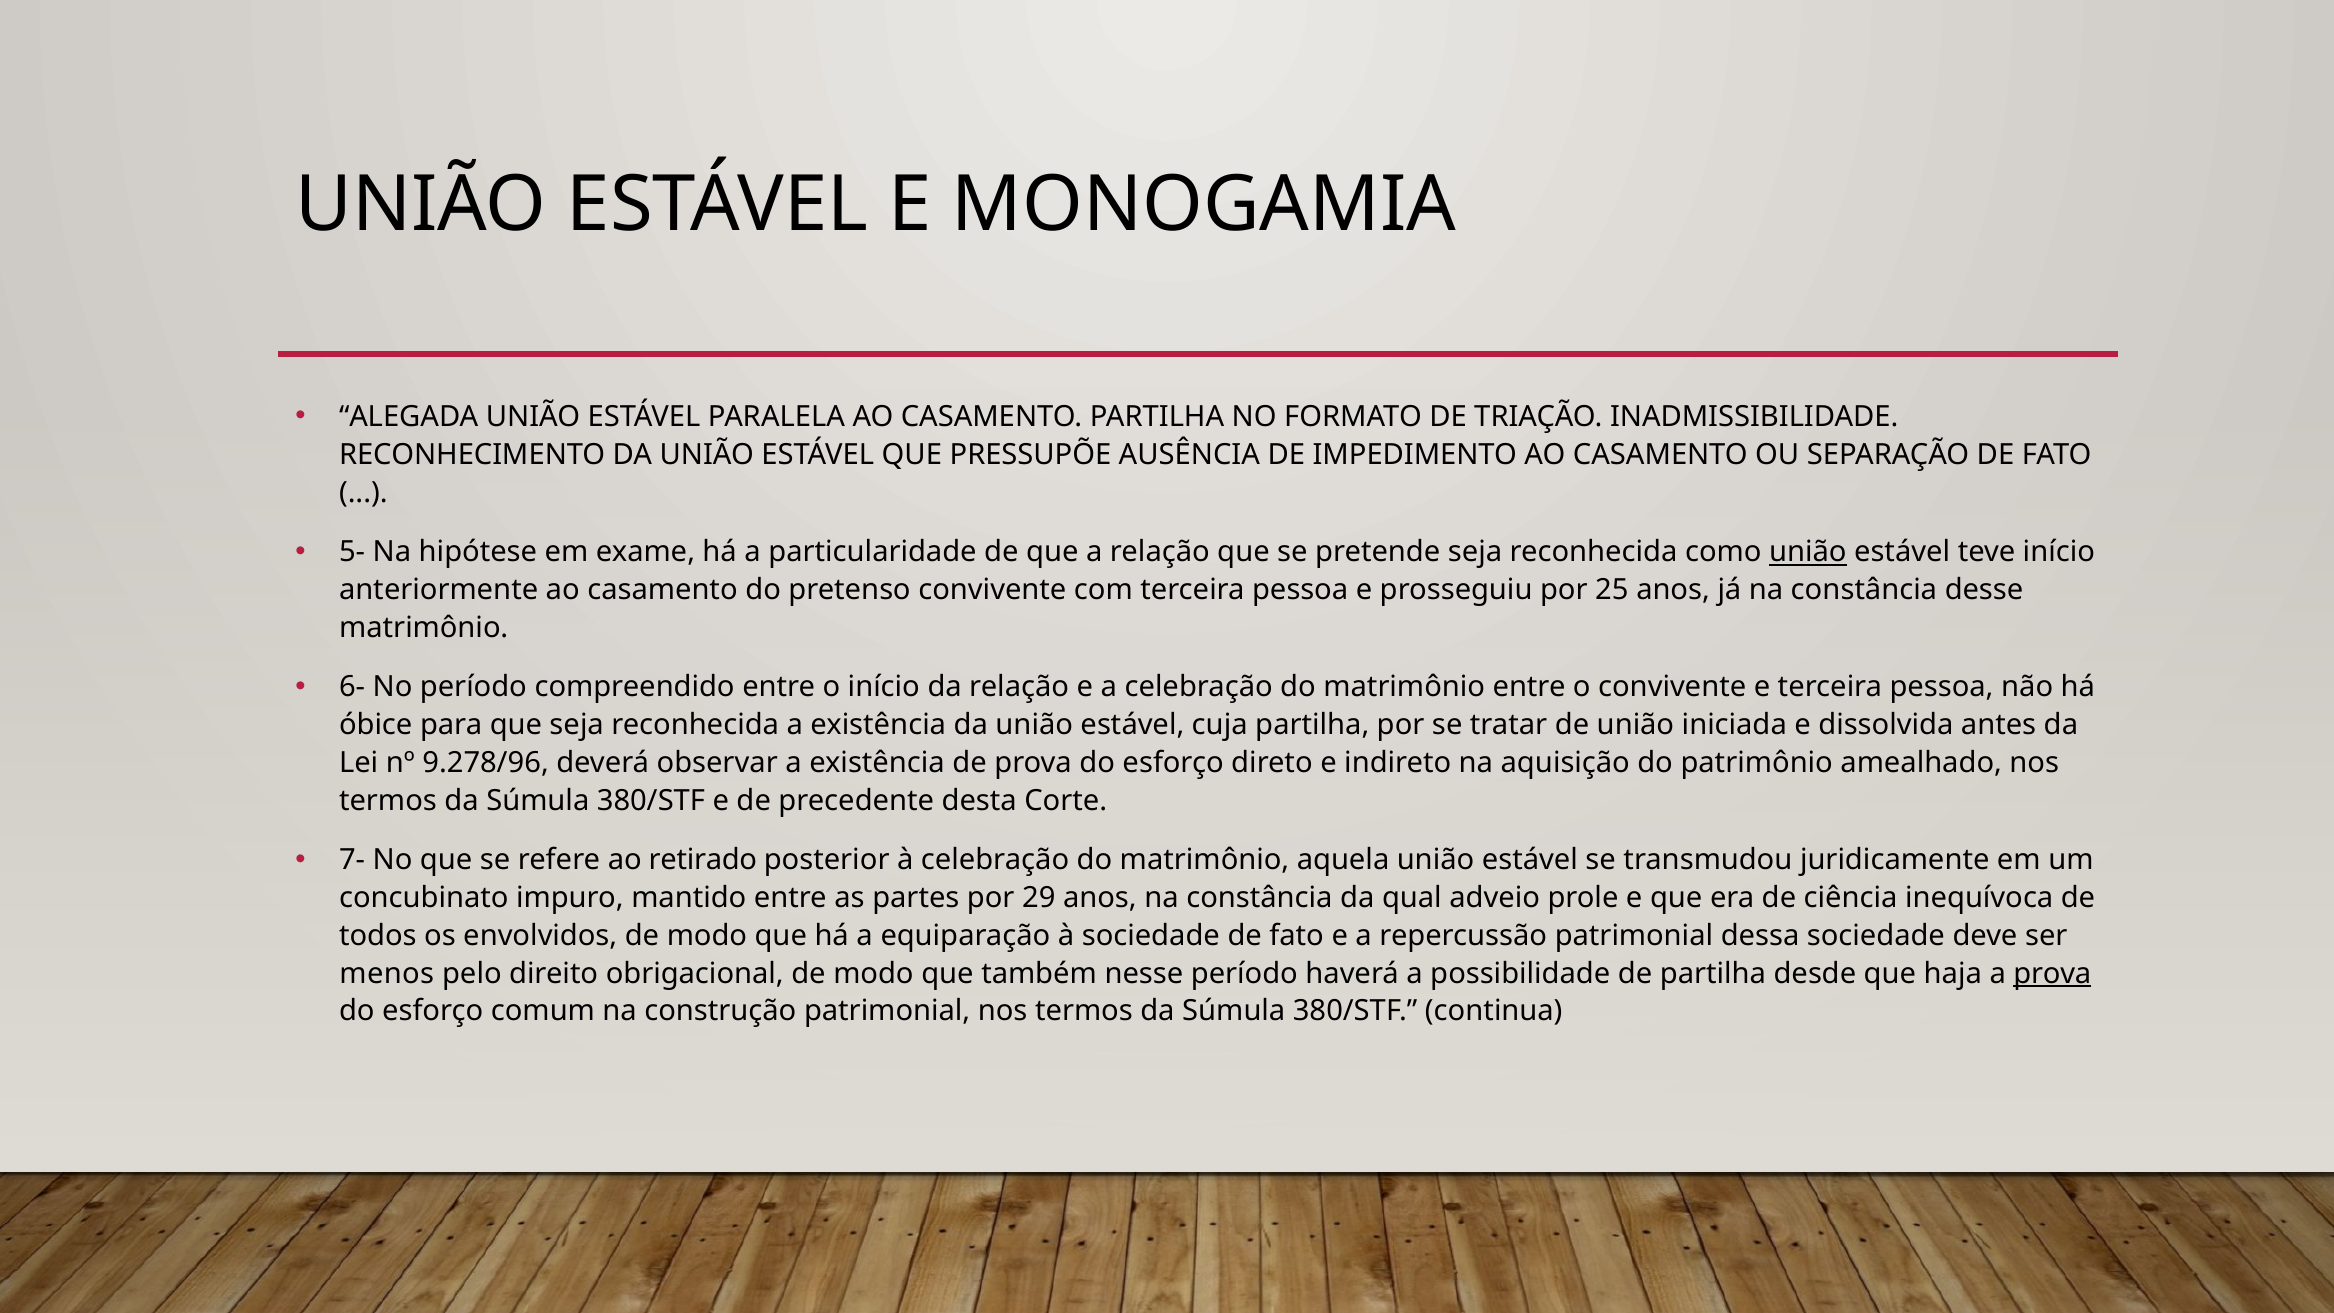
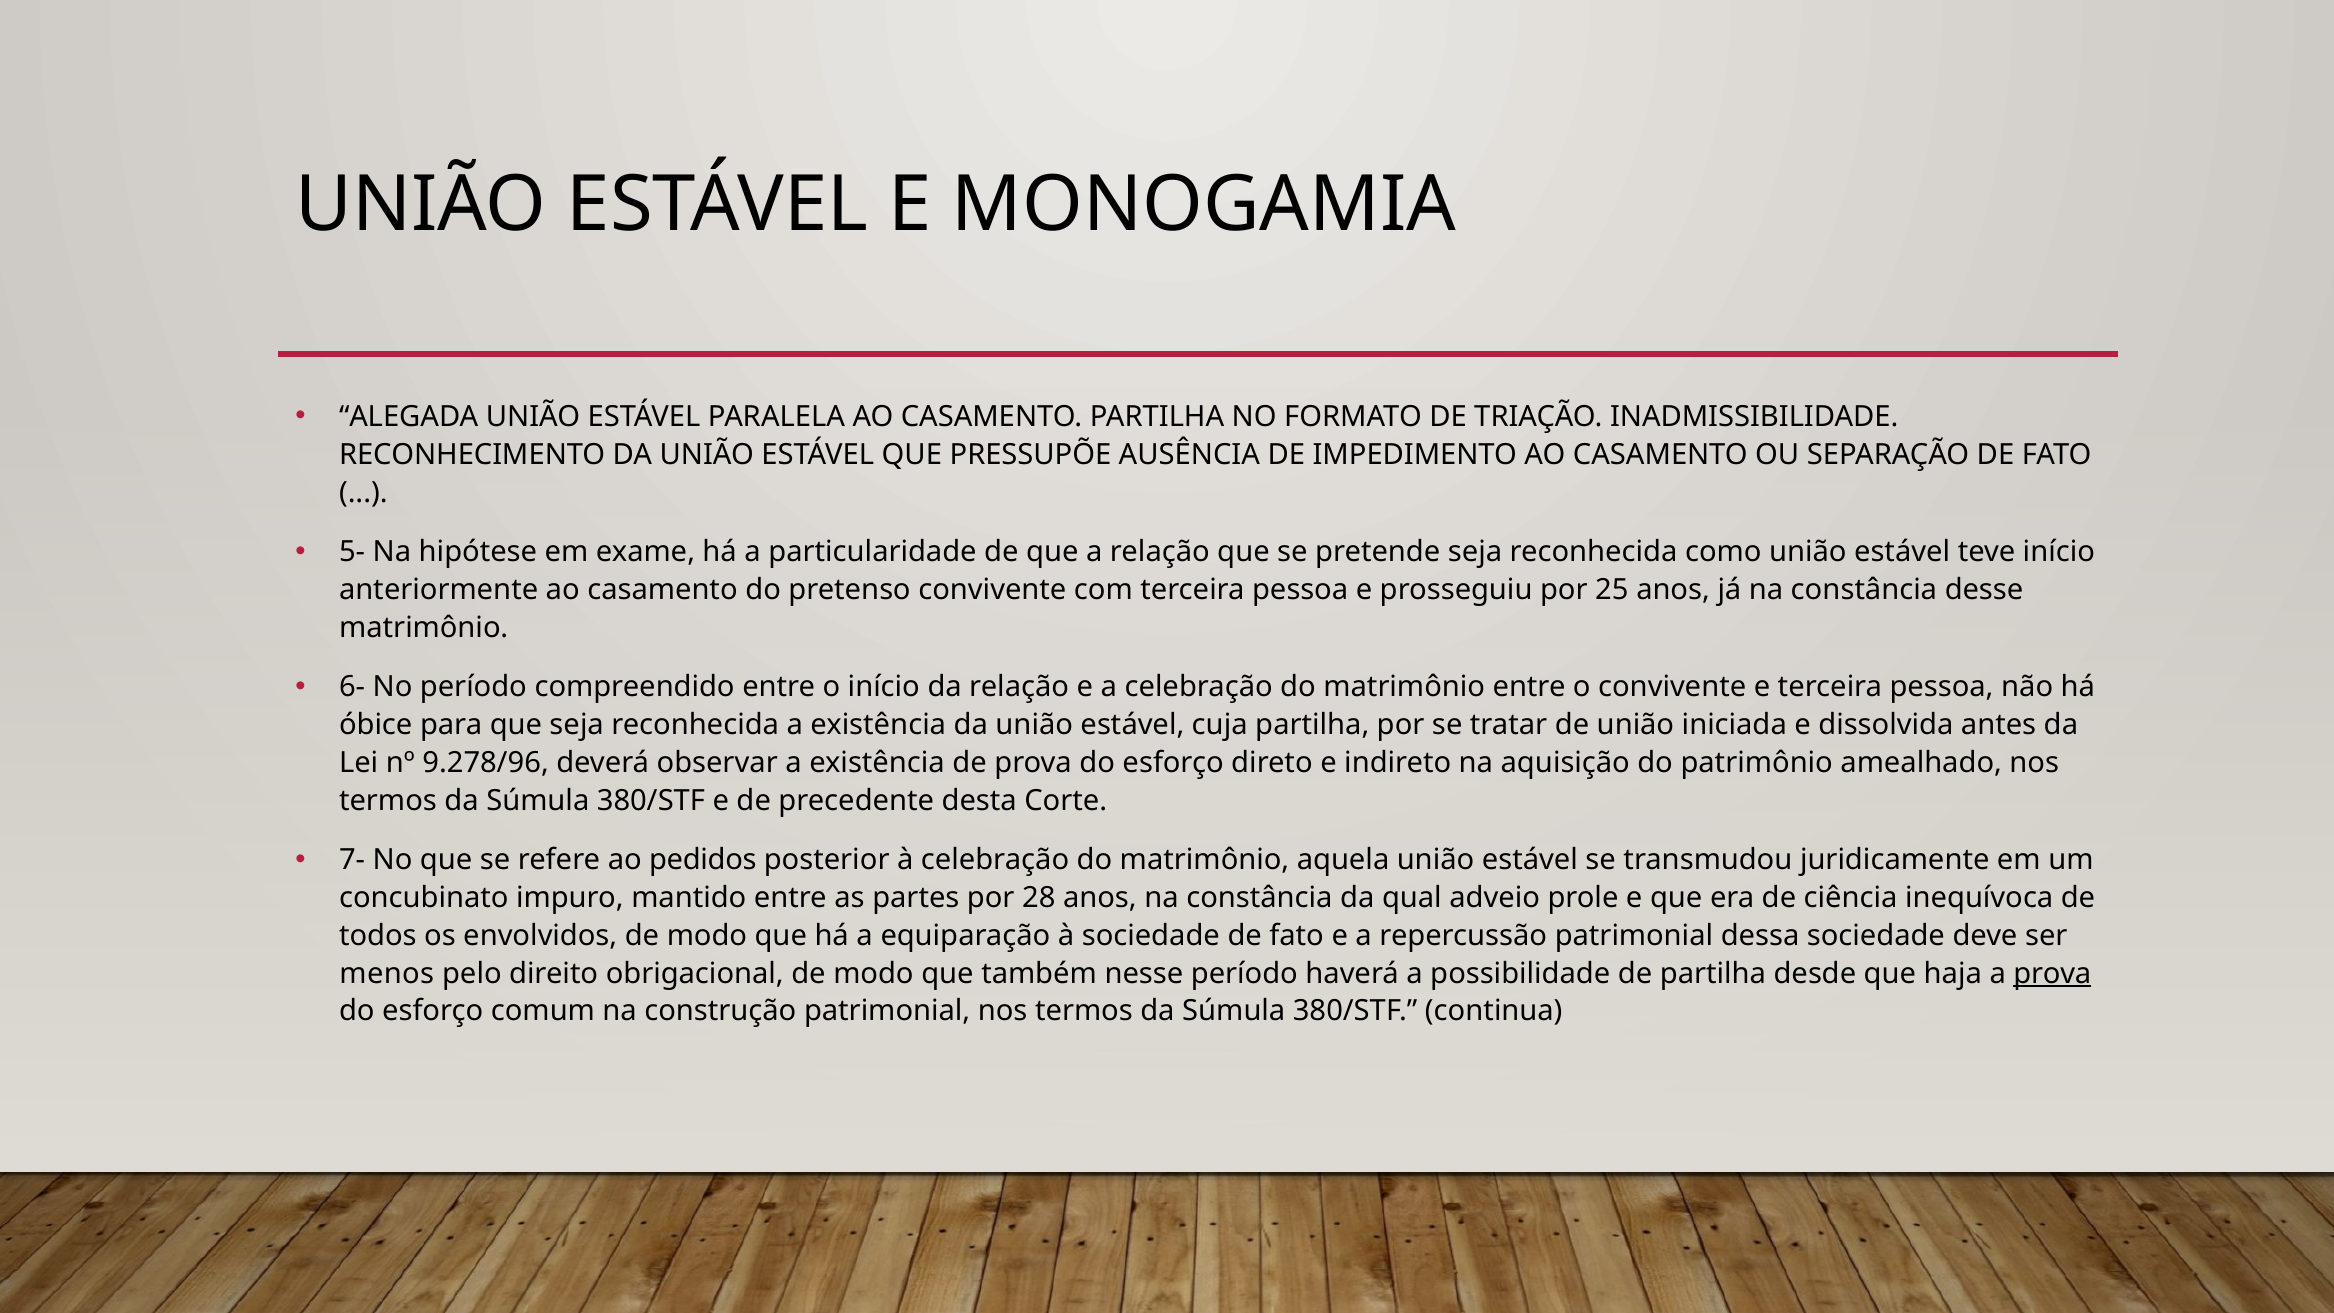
união at (1808, 552) underline: present -> none
retirado: retirado -> pedidos
29: 29 -> 28
